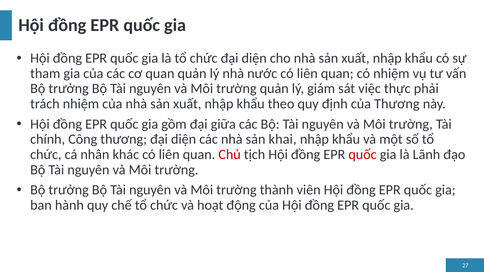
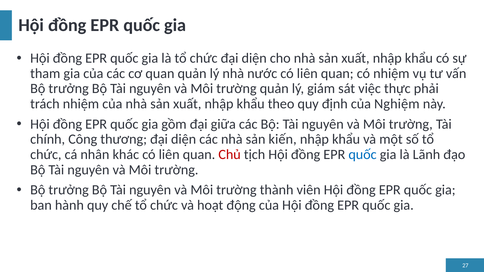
của Thương: Thương -> Nghiệm
khai: khai -> kiến
quốc at (362, 155) colour: red -> blue
